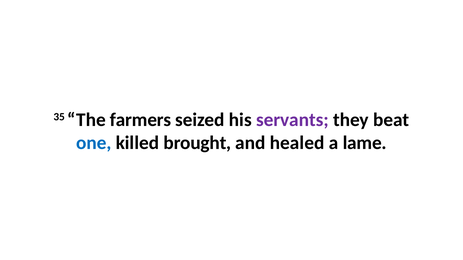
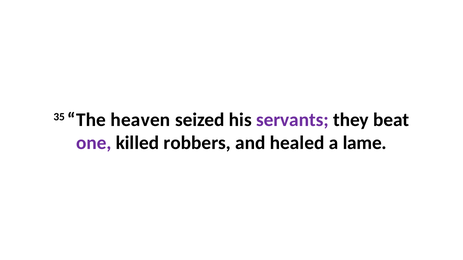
farmers: farmers -> heaven
one colour: blue -> purple
brought: brought -> robbers
